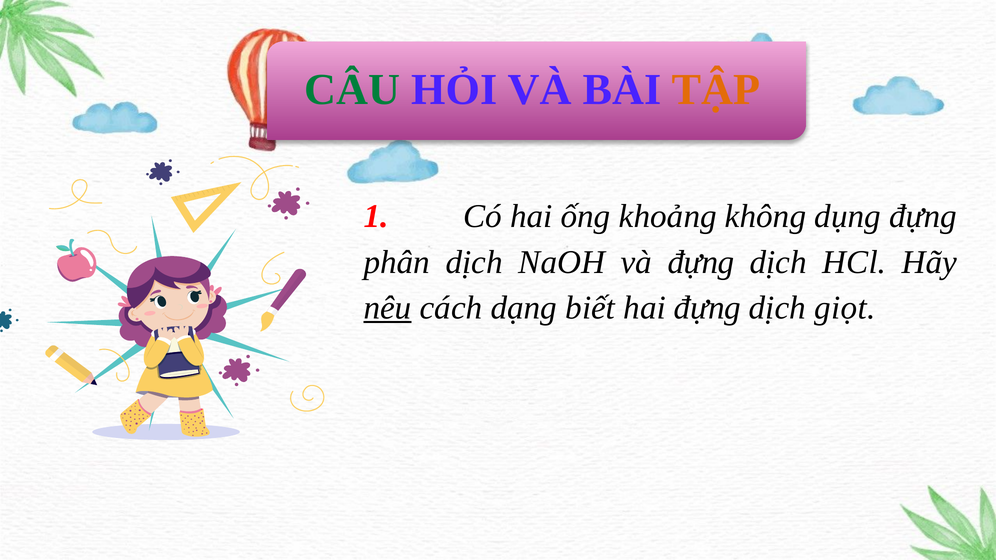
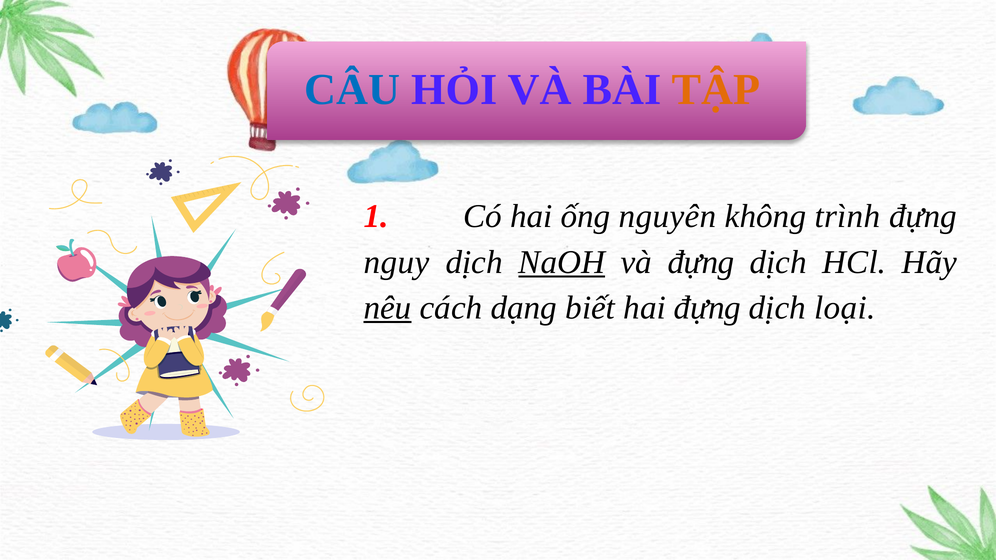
CÂU colour: green -> blue
khoảng: khoảng -> nguyên
dụng: dụng -> trình
phân: phân -> nguy
NaOH underline: none -> present
giọt: giọt -> loại
